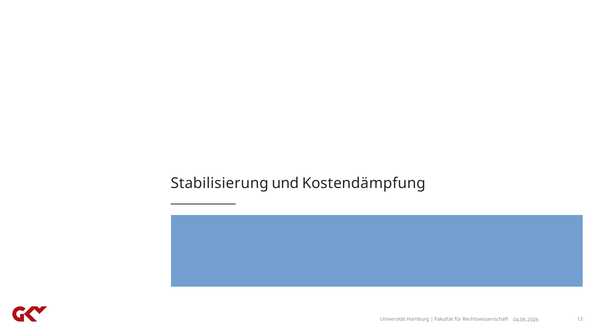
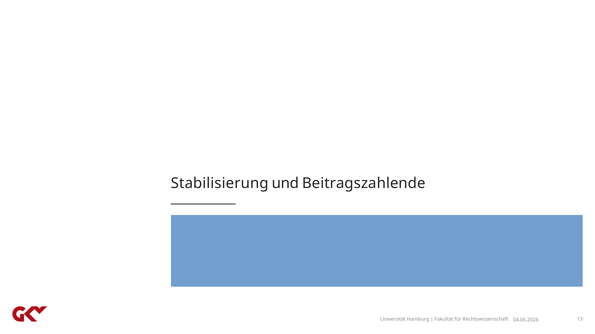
Kostendämpfung: Kostendämpfung -> Beitragszahlende
